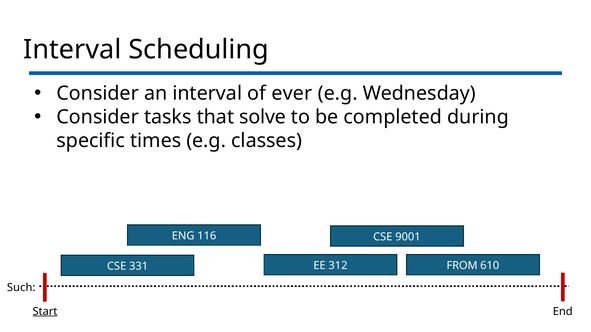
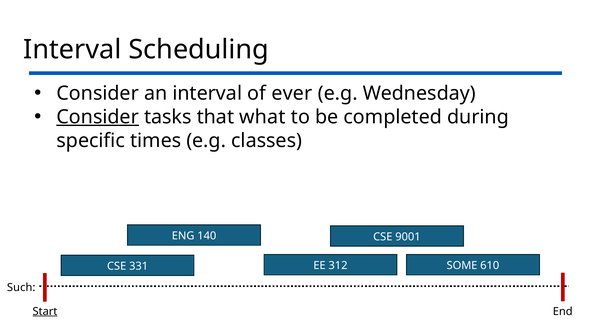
Consider at (98, 117) underline: none -> present
solve: solve -> what
116: 116 -> 140
FROM: FROM -> SOME
